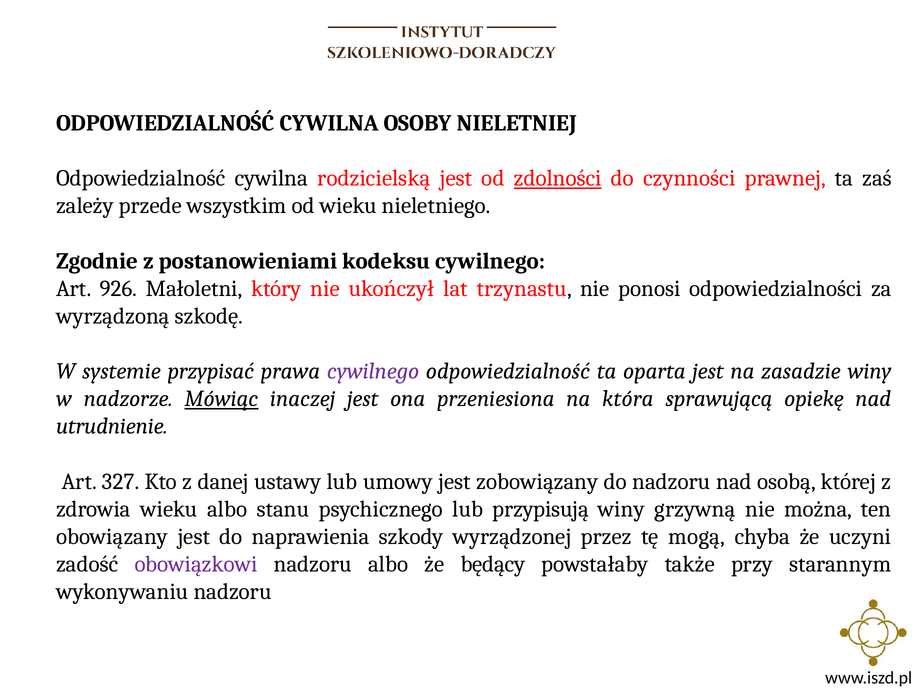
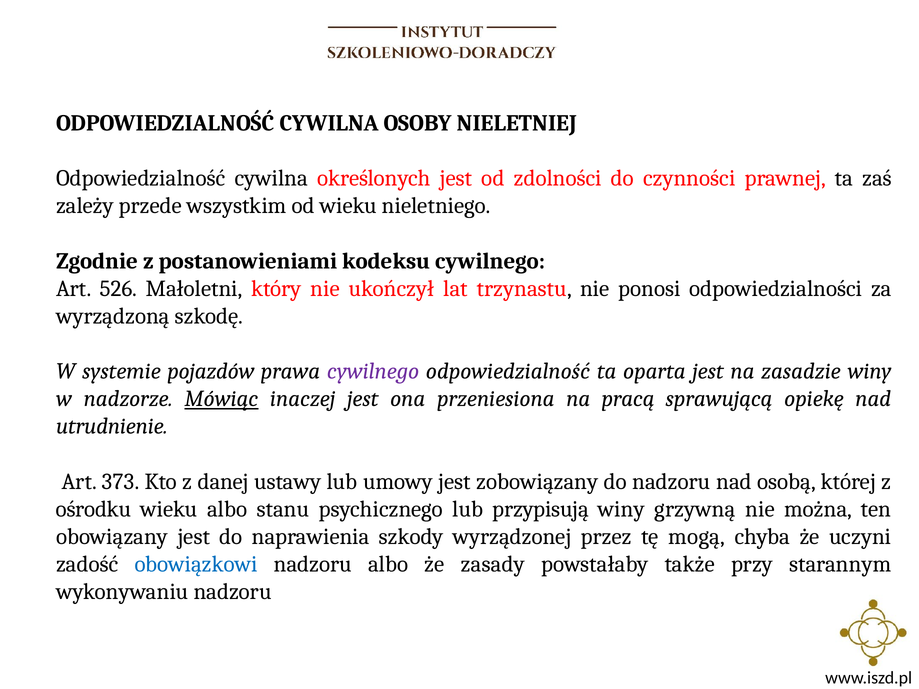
rodzicielską: rodzicielską -> określonych
zdolności underline: present -> none
926: 926 -> 526
przypisać: przypisać -> pojazdów
która: która -> pracą
327: 327 -> 373
zdrowia: zdrowia -> ośrodku
obowiązkowi colour: purple -> blue
będący: będący -> zasady
